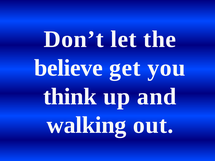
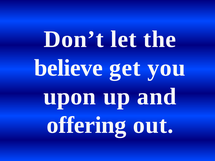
think: think -> upon
walking: walking -> offering
